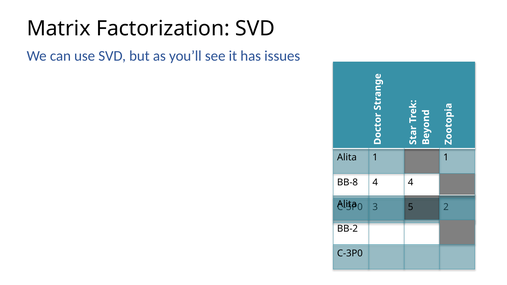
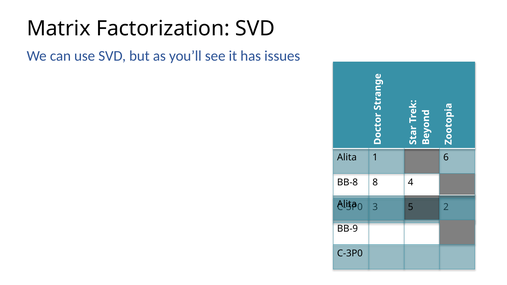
1 1: 1 -> 6
BB-8 4: 4 -> 8
BB-2: BB-2 -> BB-9
